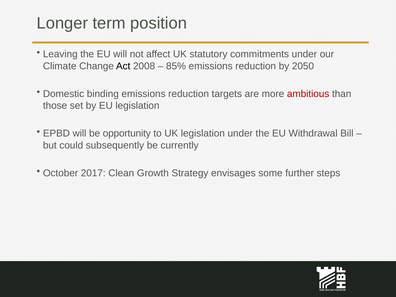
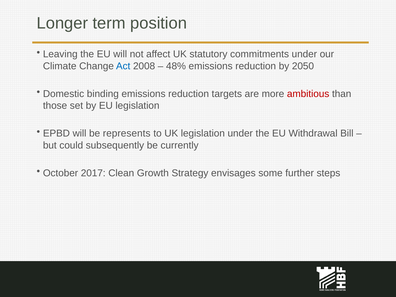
Act colour: black -> blue
85%: 85% -> 48%
opportunity: opportunity -> represents
